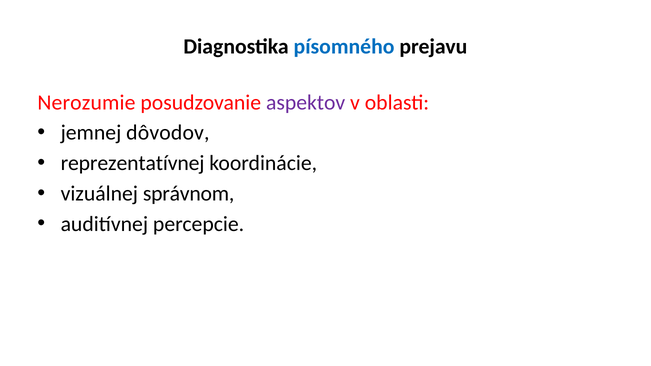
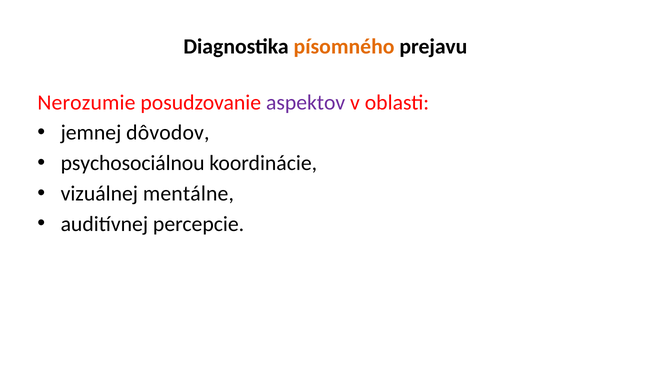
písomného colour: blue -> orange
reprezentatívnej: reprezentatívnej -> psychosociálnou
správnom: správnom -> mentálne
